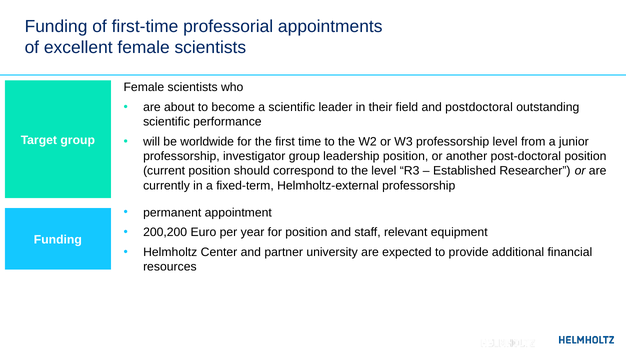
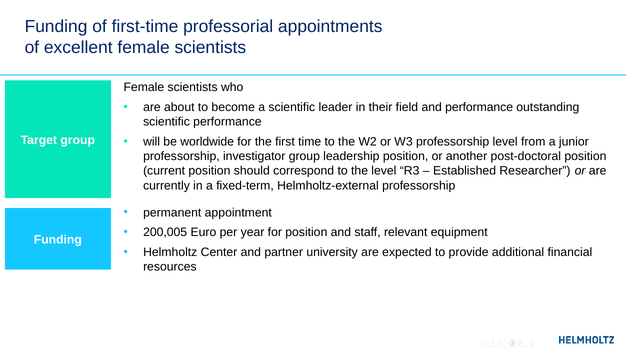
and postdoctoral: postdoctoral -> performance
200,200: 200,200 -> 200,005
